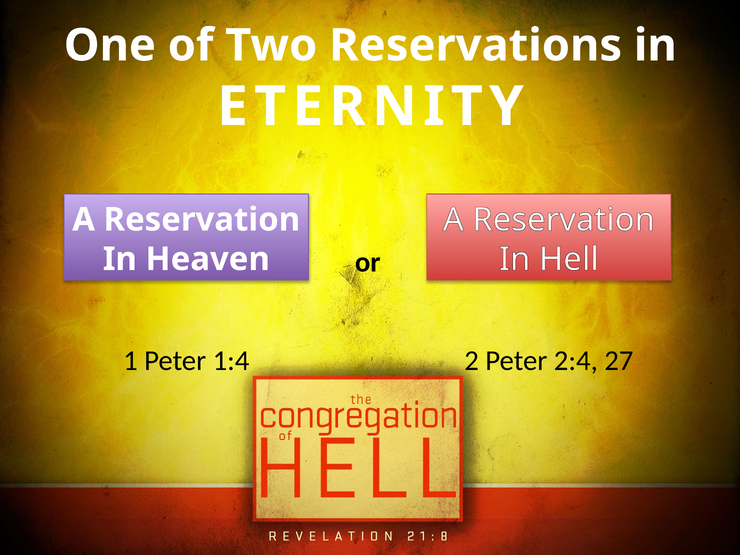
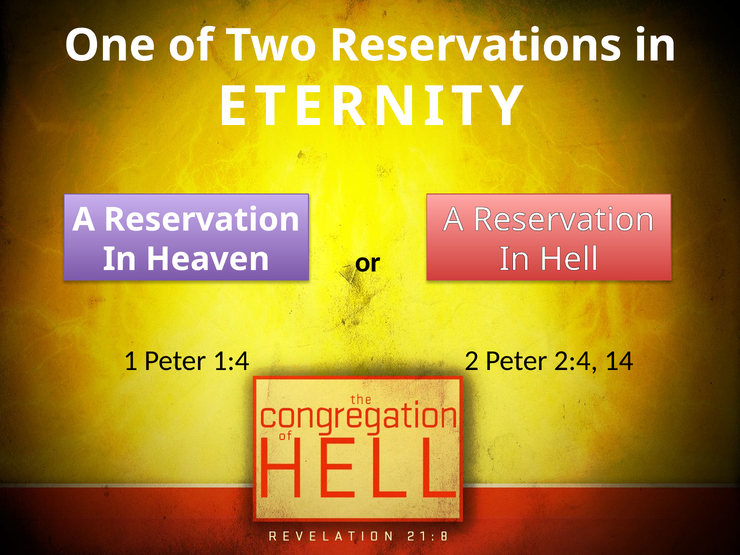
27: 27 -> 14
